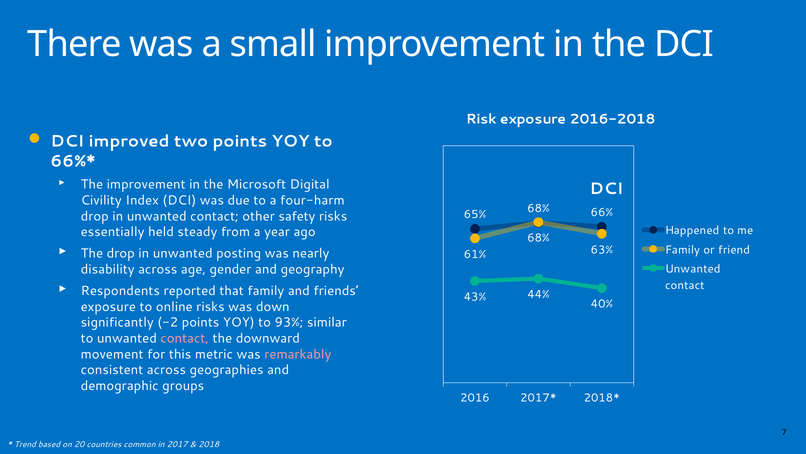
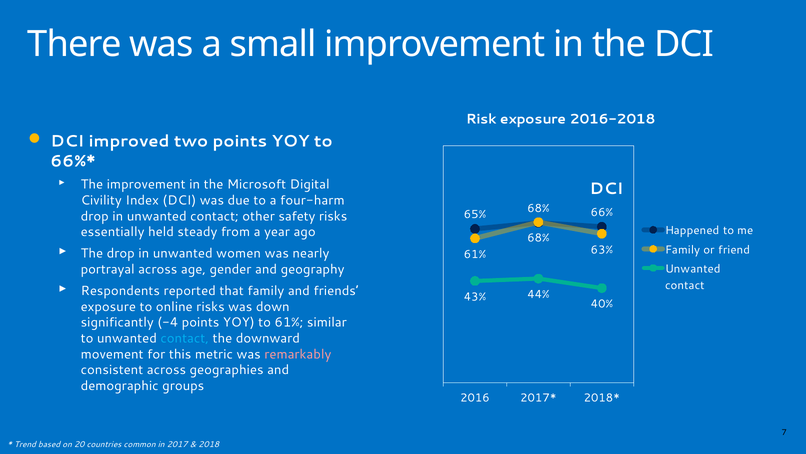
posting: posting -> women
disability: disability -> portrayal
-2: -2 -> -4
to 93%: 93% -> 61%
contact at (185, 338) colour: pink -> light blue
